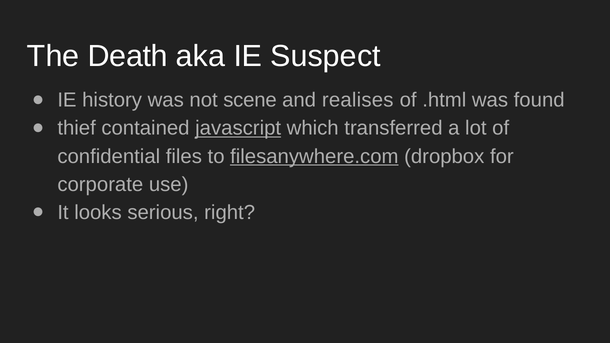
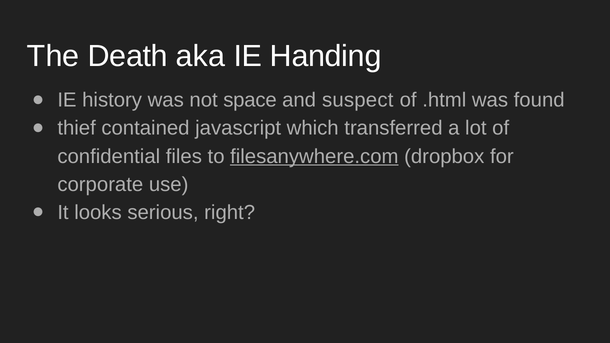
Suspect: Suspect -> Handing
scene: scene -> space
realises: realises -> suspect
javascript underline: present -> none
